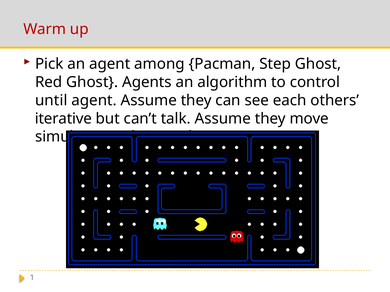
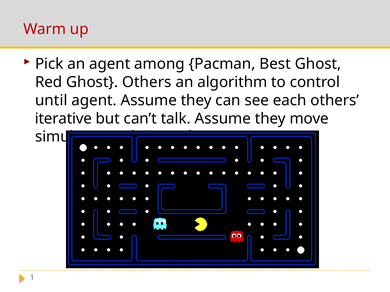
Pacman Step: Step -> Best
Ghost Agents: Agents -> Others
